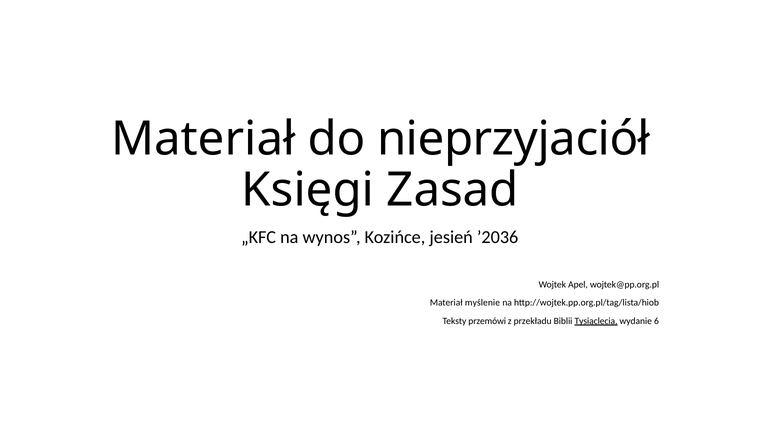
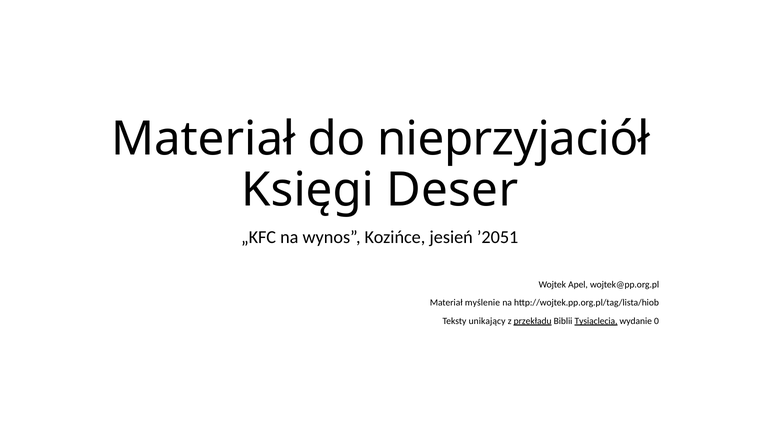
Zasad: Zasad -> Deser
’2036: ’2036 -> ’2051
przemówi: przemówi -> unikający
przekładu underline: none -> present
6: 6 -> 0
